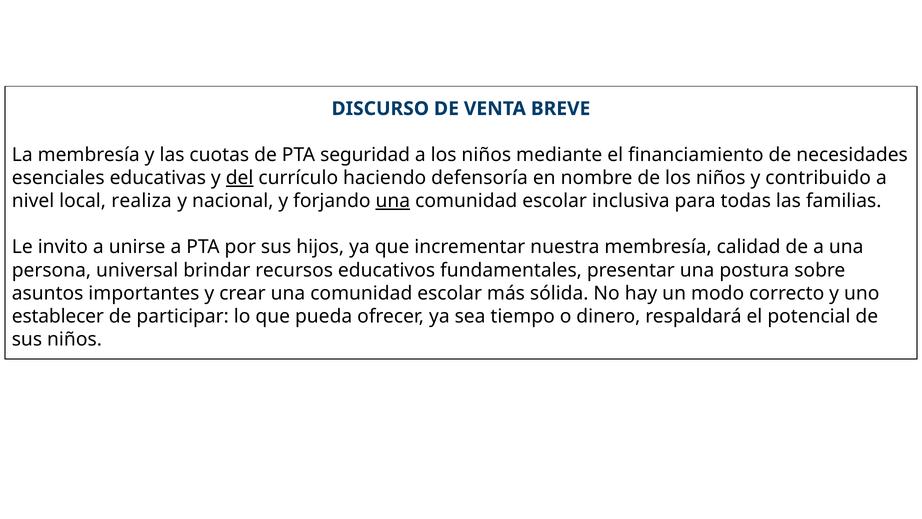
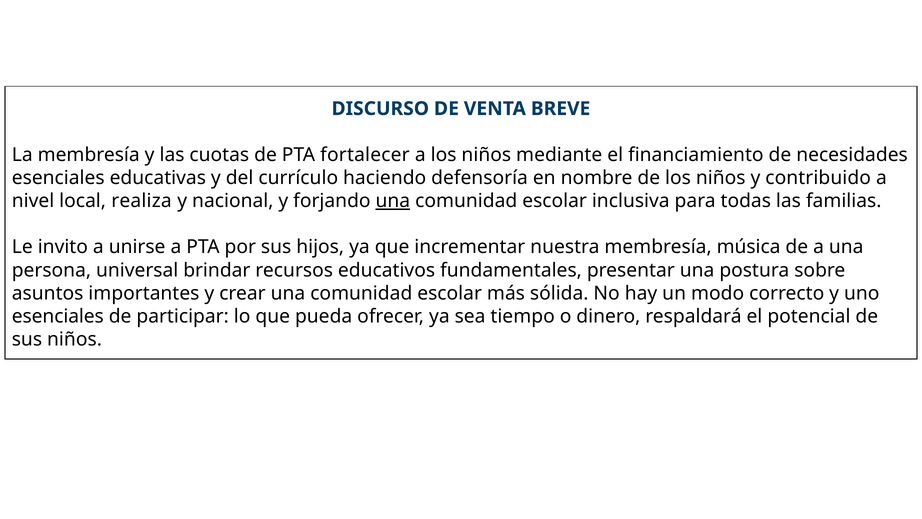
seguridad: seguridad -> fortalecer
del underline: present -> none
calidad: calidad -> música
establecer at (58, 316): establecer -> esenciales
